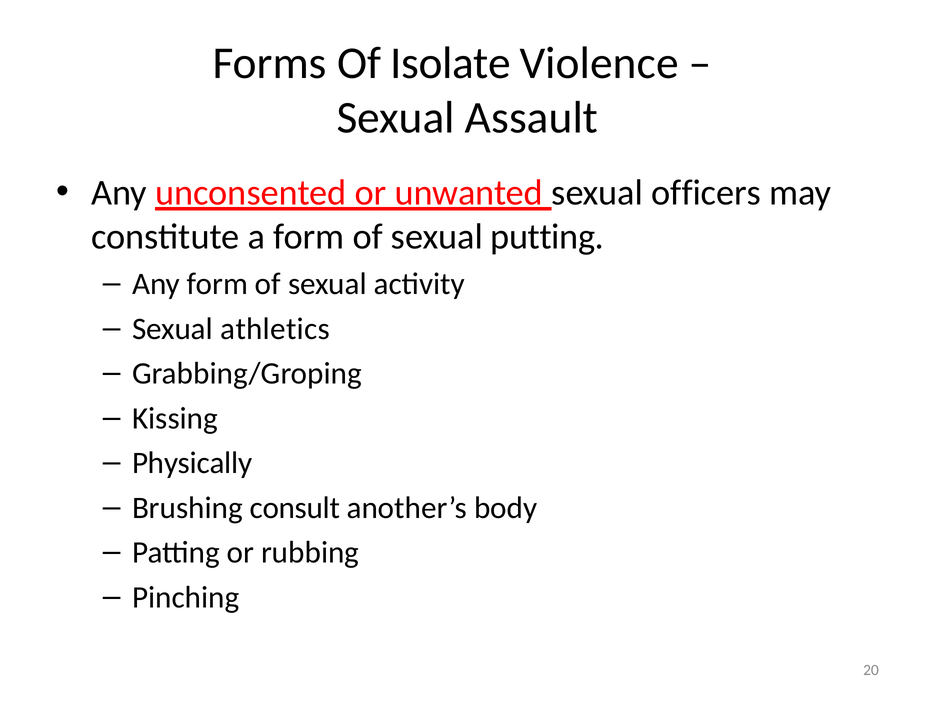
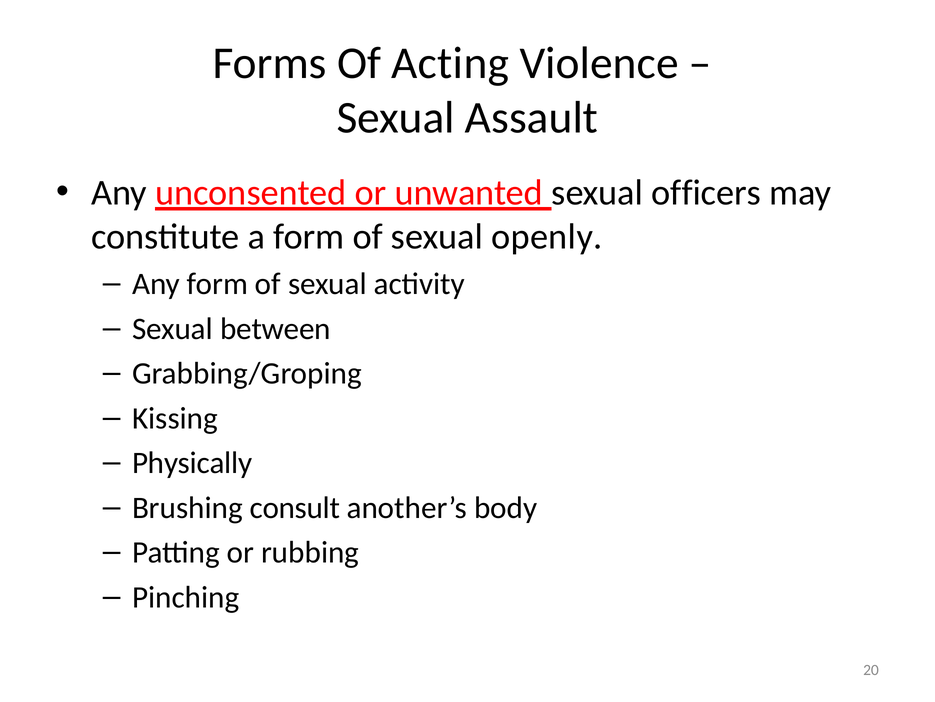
Isolate: Isolate -> Acting
putting: putting -> openly
athletics: athletics -> between
